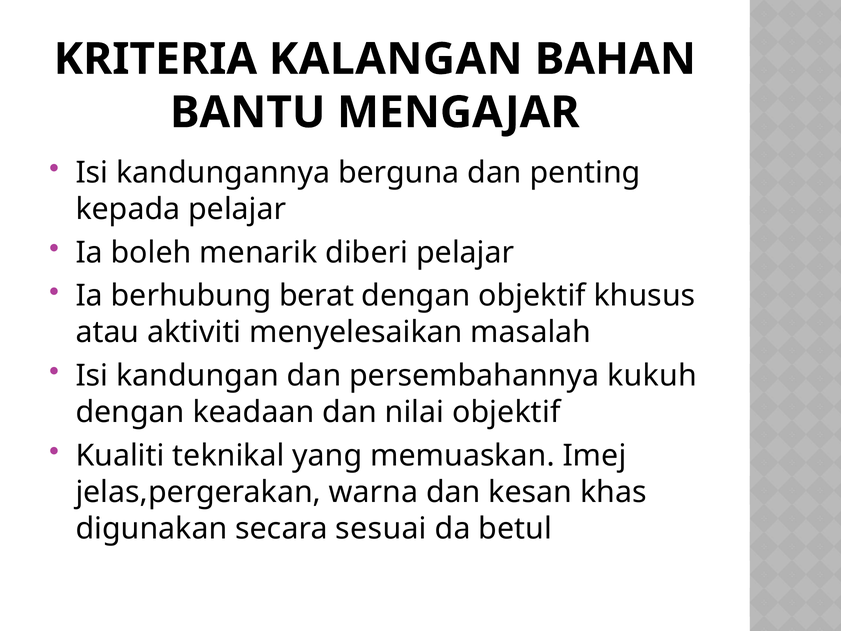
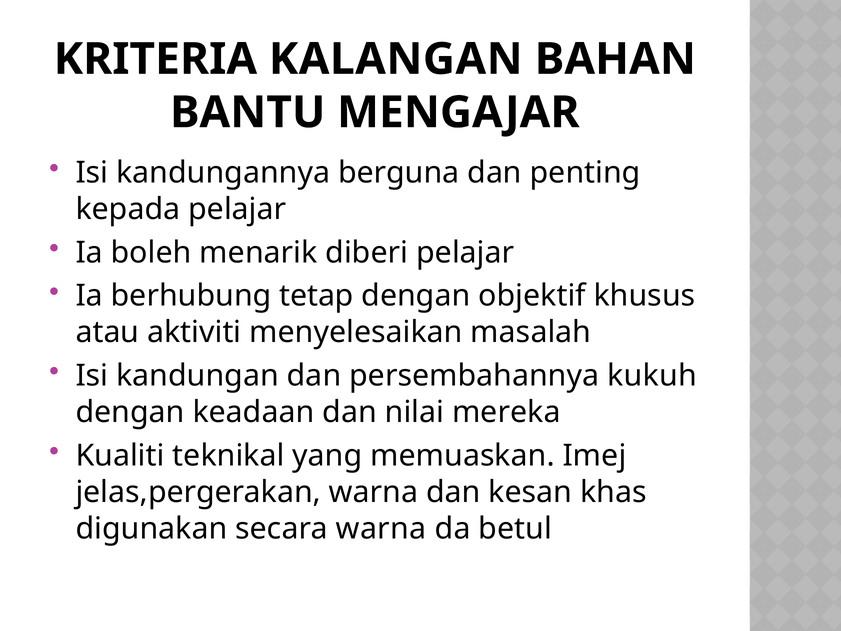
berat: berat -> tetap
nilai objektif: objektif -> mereka
secara sesuai: sesuai -> warna
